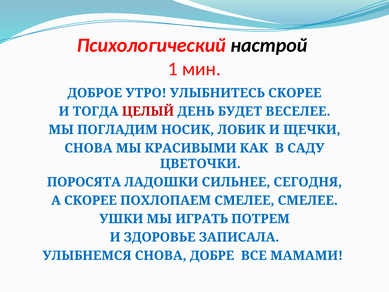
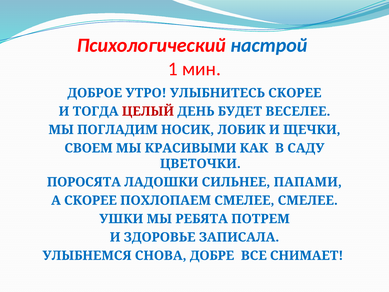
настрой colour: black -> blue
СНОВА at (88, 148): СНОВА -> СВОЕМ
СЕГОДНЯ: СЕГОДНЯ -> ПАПАМИ
ИГРАТЬ: ИГРАТЬ -> РЕБЯТА
МАМАМИ: МАМАМИ -> СНИМАЕТ
